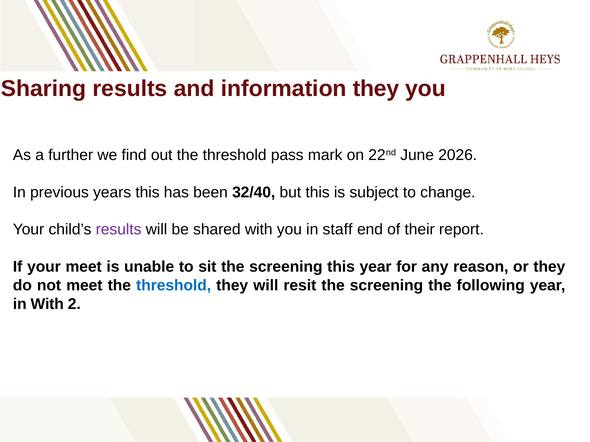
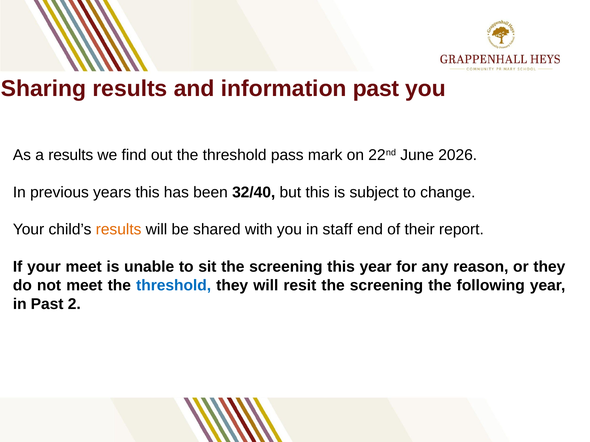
information they: they -> past
a further: further -> results
results at (119, 230) colour: purple -> orange
in With: With -> Past
